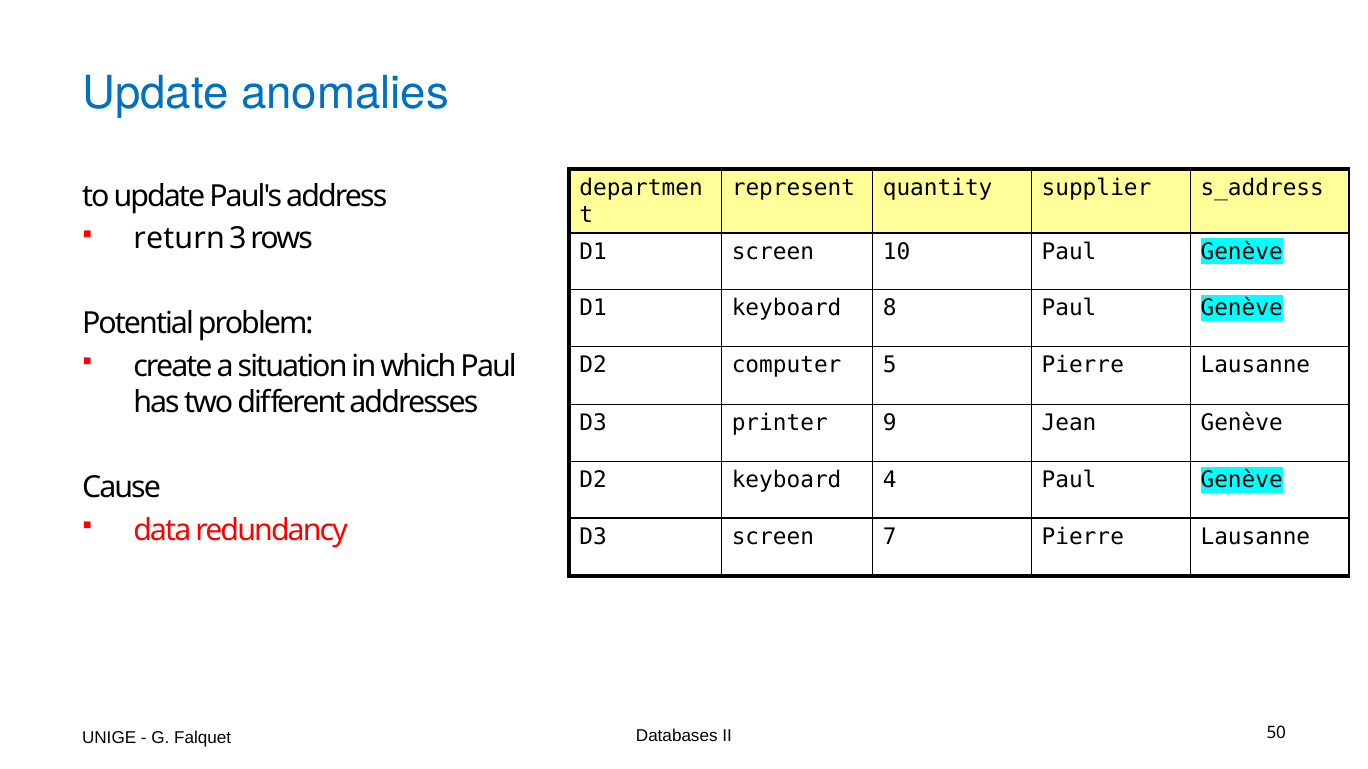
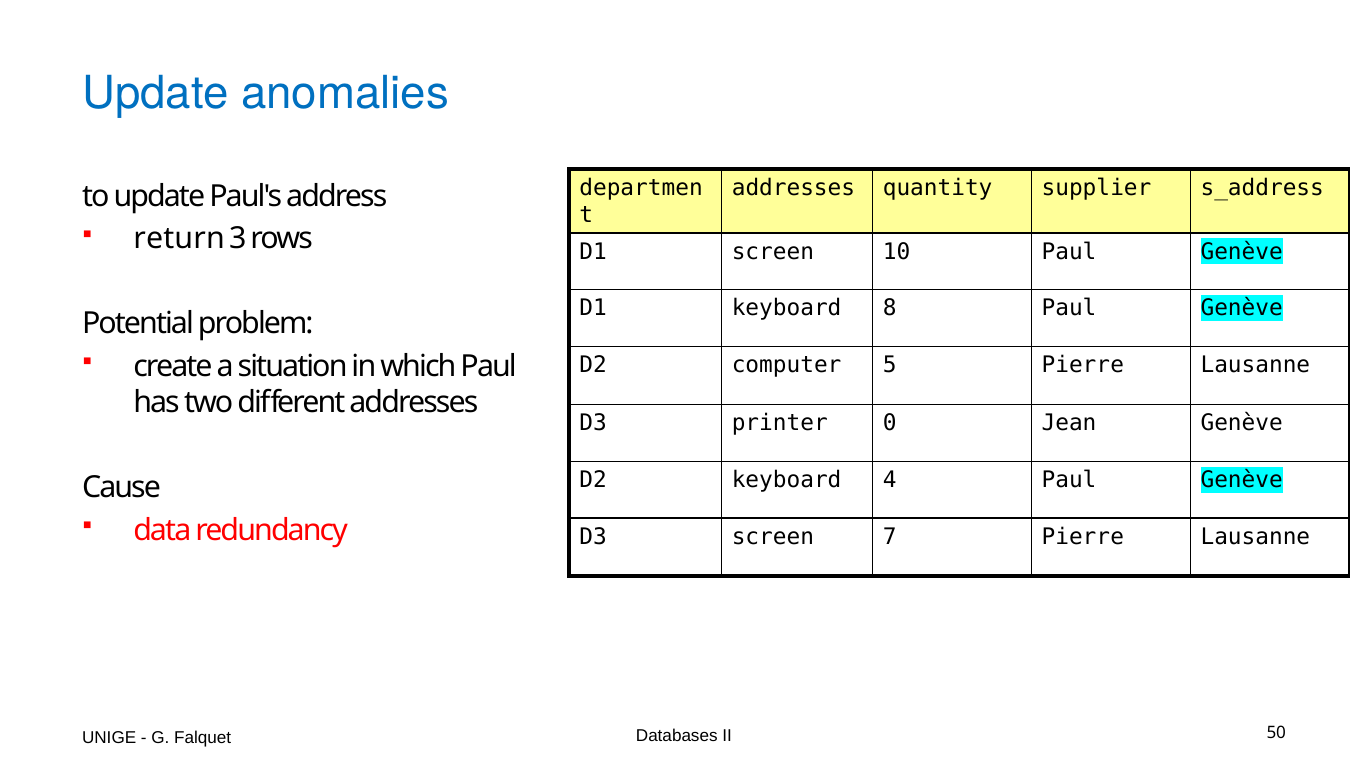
represent at (793, 188): represent -> addresses
9: 9 -> 0
